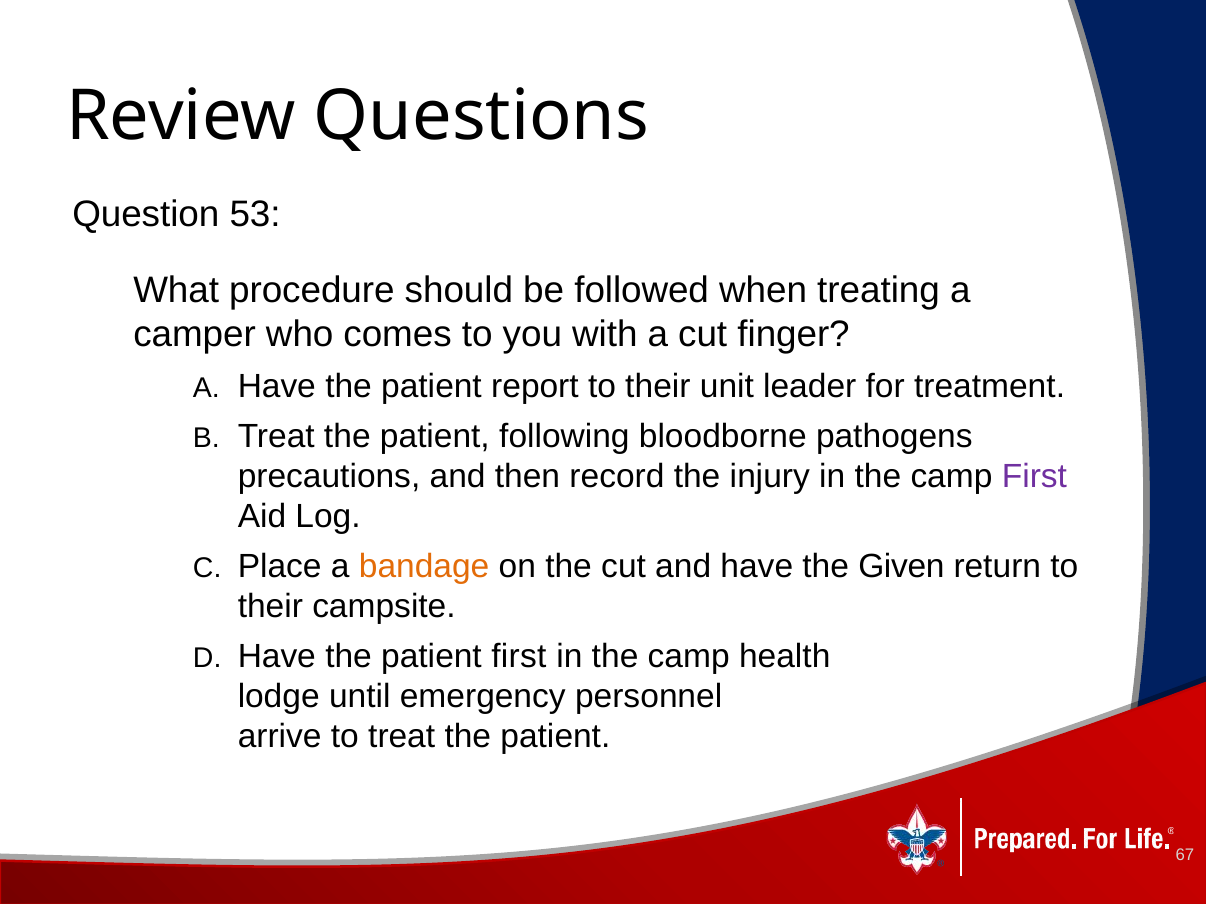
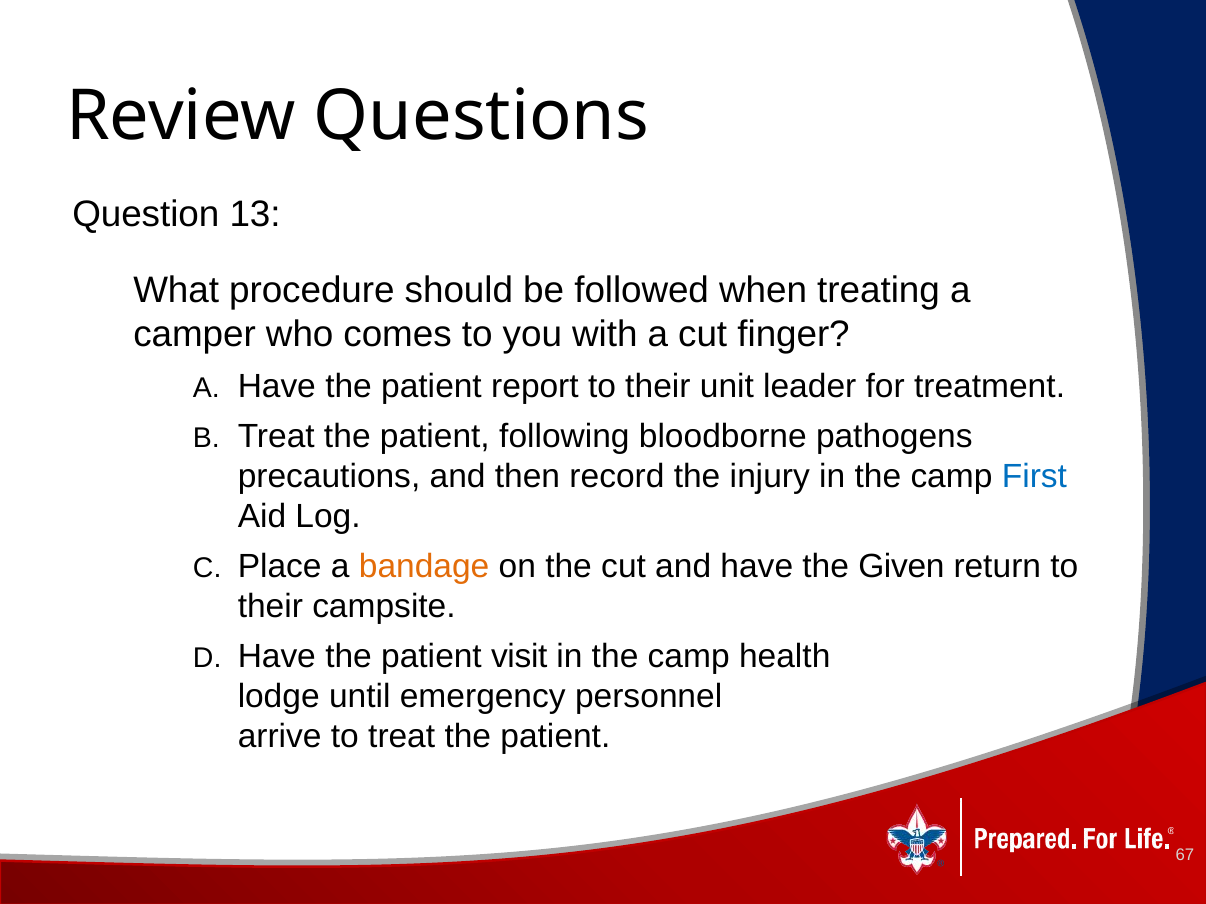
53: 53 -> 13
First at (1034, 476) colour: purple -> blue
patient first: first -> visit
